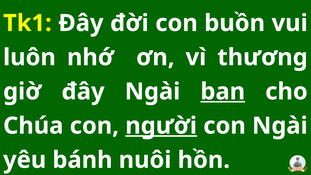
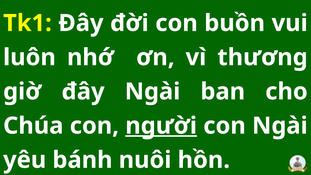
ban underline: present -> none
